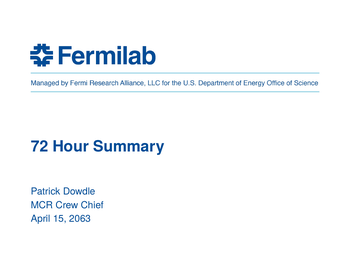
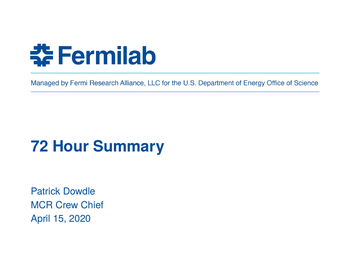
2063: 2063 -> 2020
